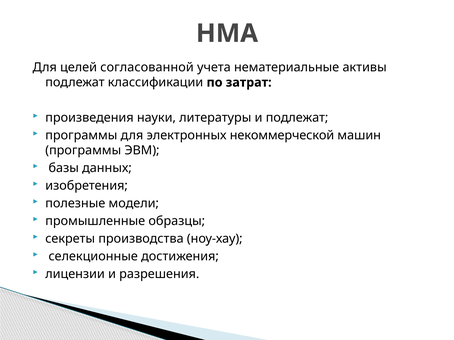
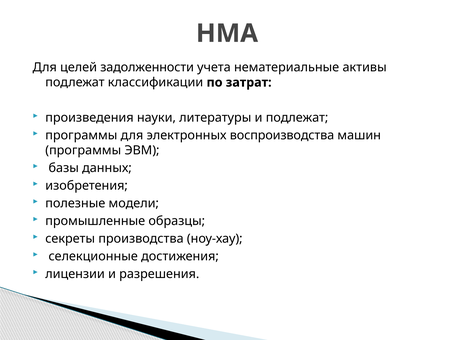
согласованной: согласованной -> задолженности
некоммерческой: некоммерческой -> воспроизводства
